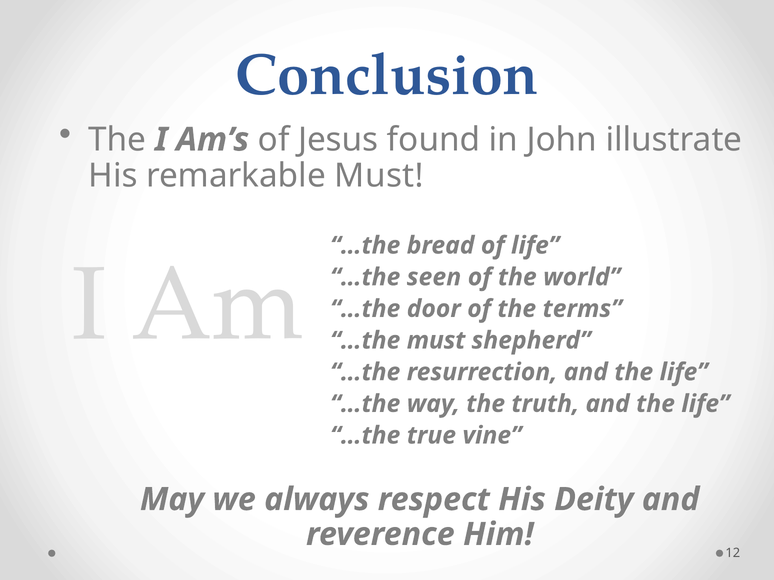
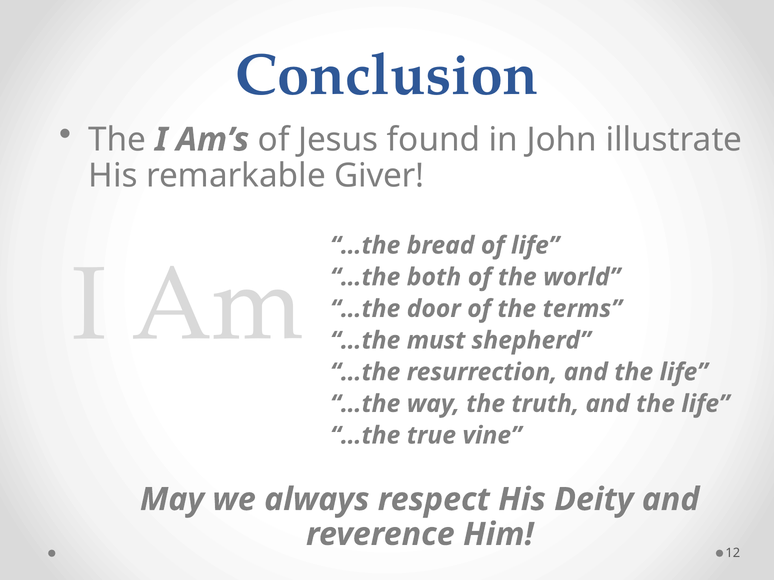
remarkable Must: Must -> Giver
seen: seen -> both
